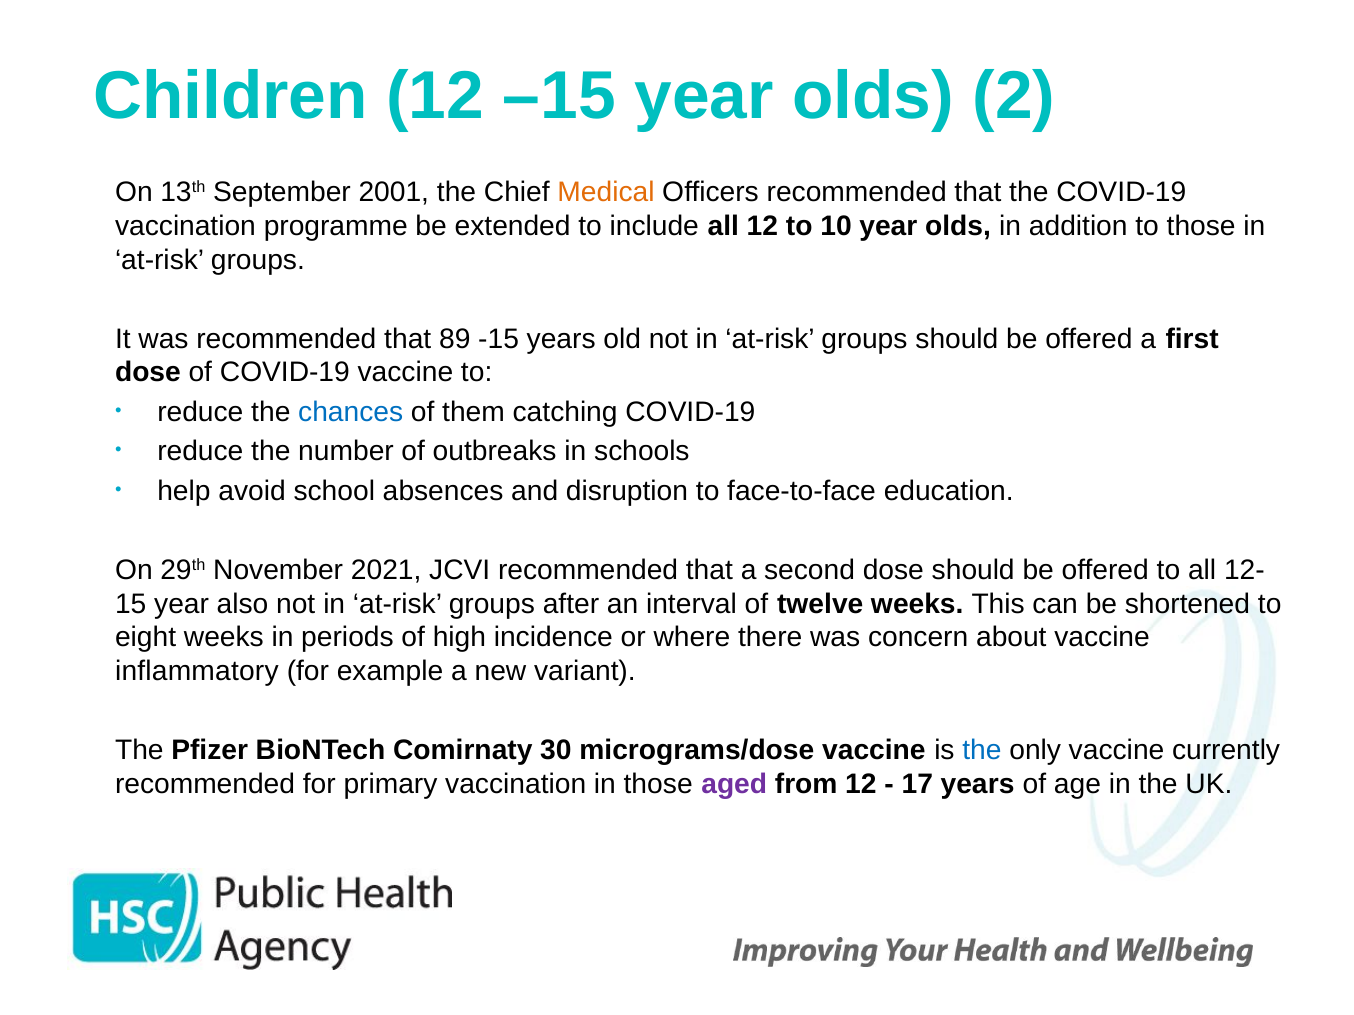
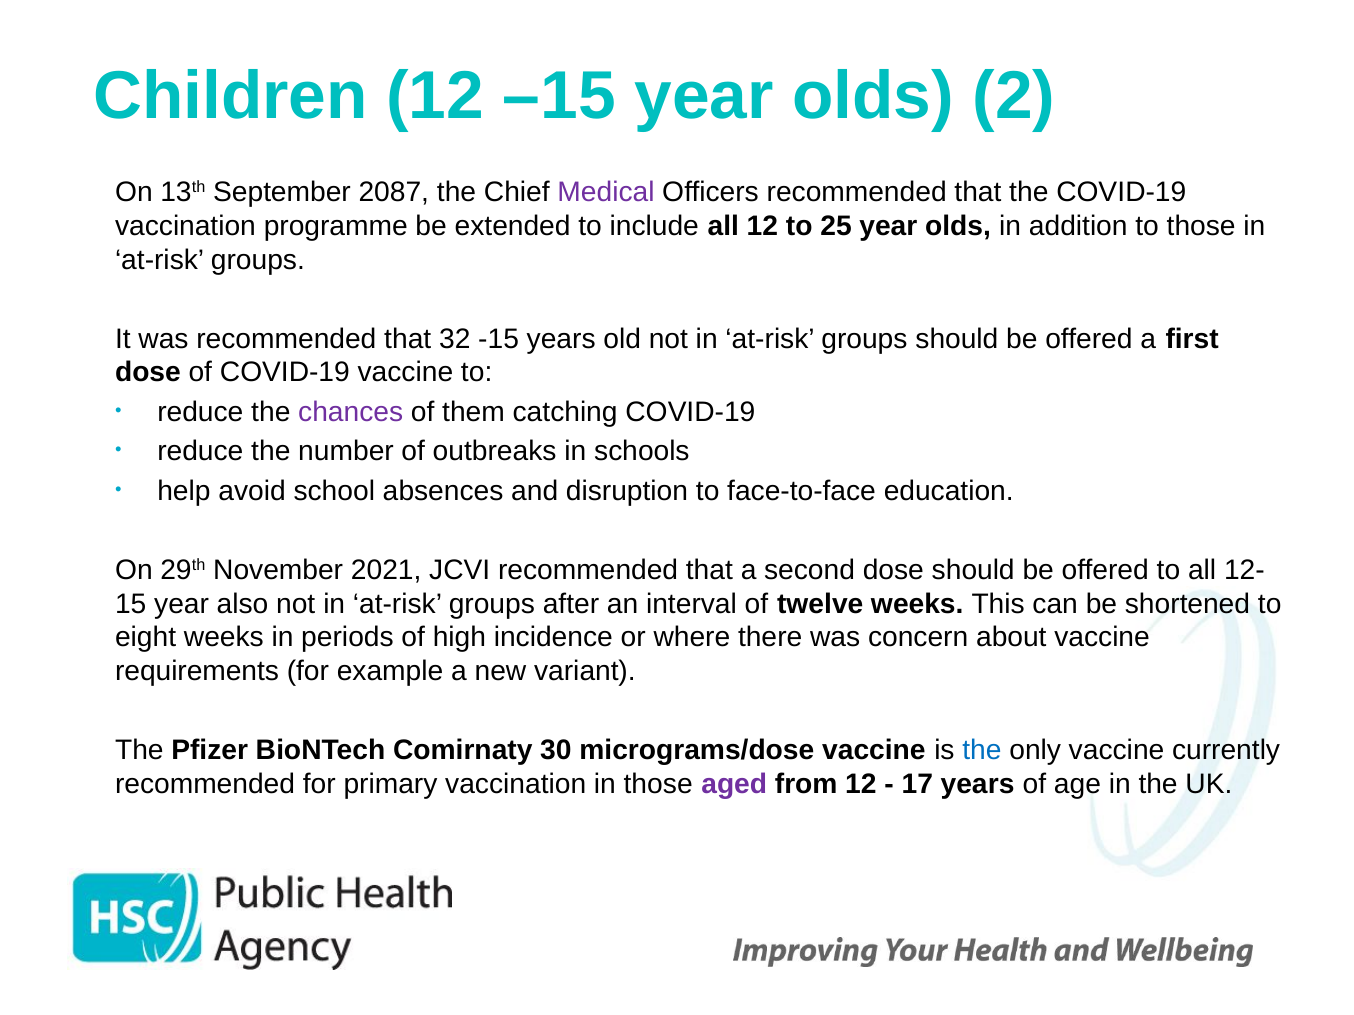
2001: 2001 -> 2087
Medical colour: orange -> purple
10: 10 -> 25
89: 89 -> 32
chances colour: blue -> purple
inflammatory: inflammatory -> requirements
